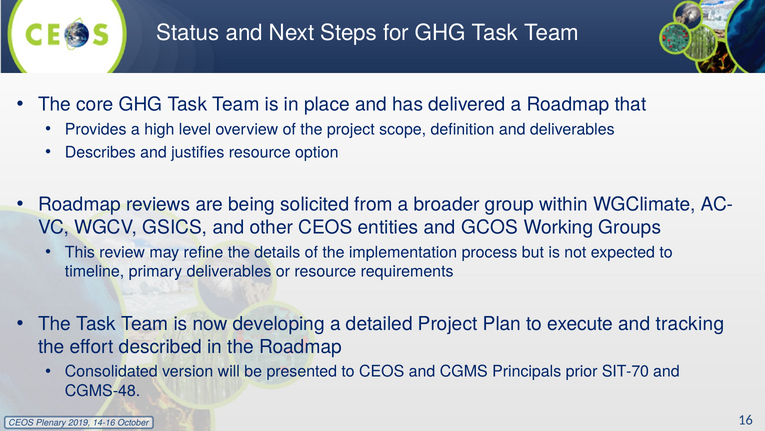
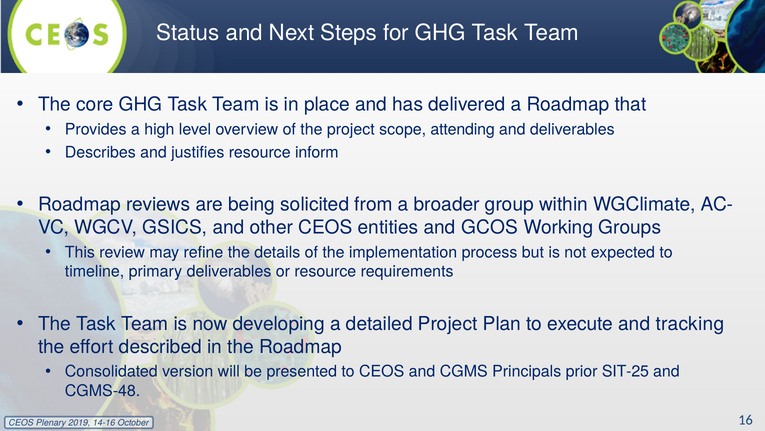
definition: definition -> attending
option: option -> inform
SIT-70: SIT-70 -> SIT-25
